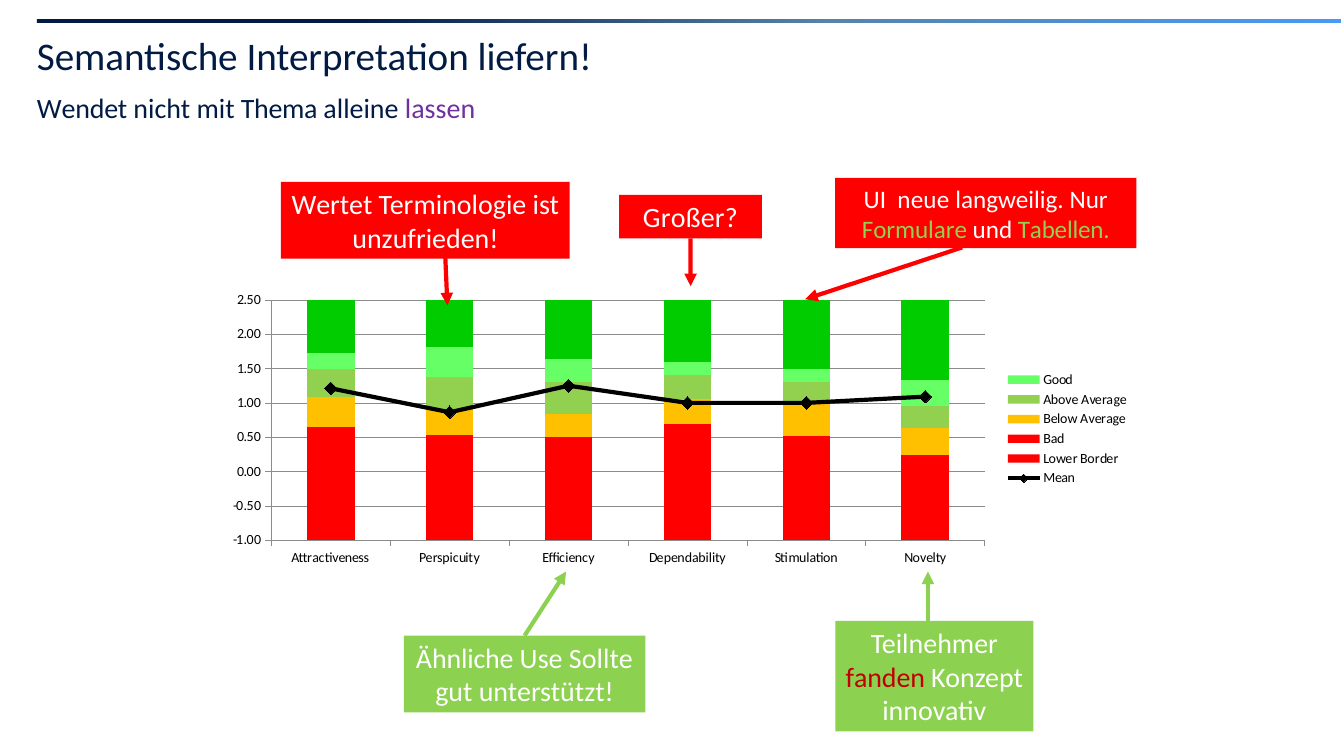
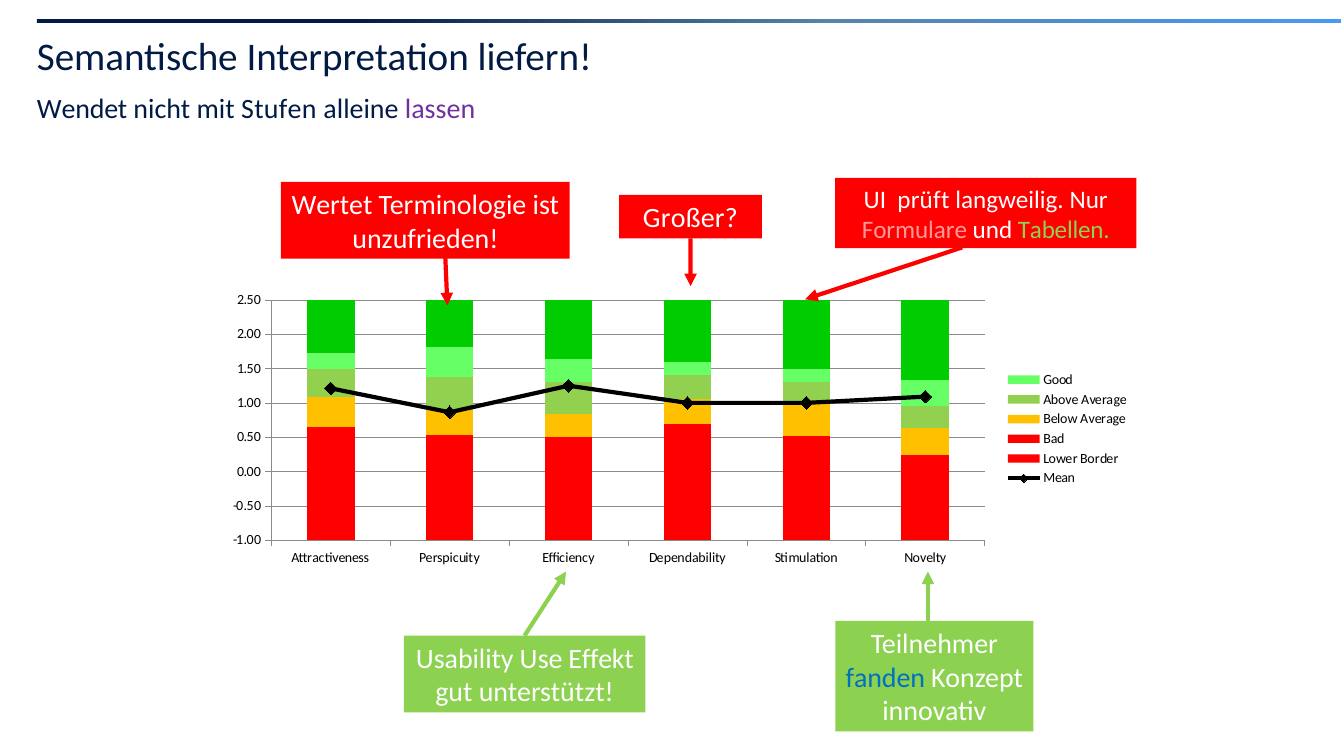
Thema: Thema -> Stufen
neue: neue -> prüft
Formulare colour: light green -> pink
Ähnliche: Ähnliche -> Usability
Sollte: Sollte -> Effekt
fanden colour: red -> blue
